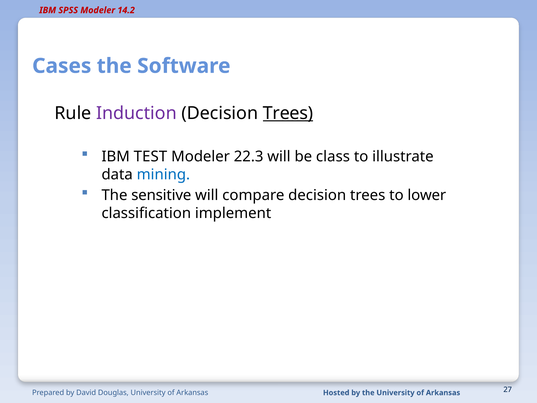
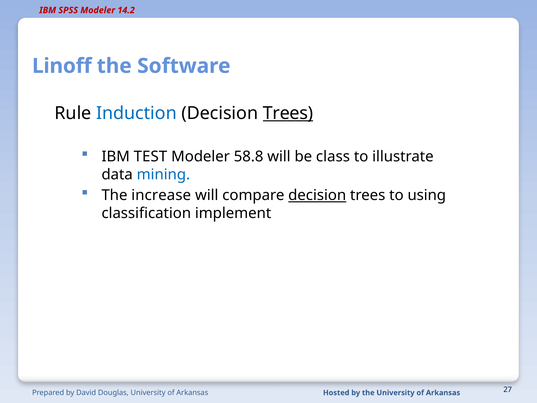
Cases: Cases -> Linoff
Induction colour: purple -> blue
22.3: 22.3 -> 58.8
sensitive: sensitive -> increase
decision at (317, 195) underline: none -> present
lower: lower -> using
